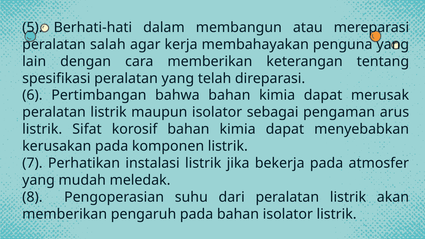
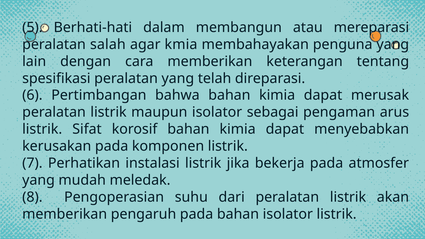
kerja: kerja -> kmia
